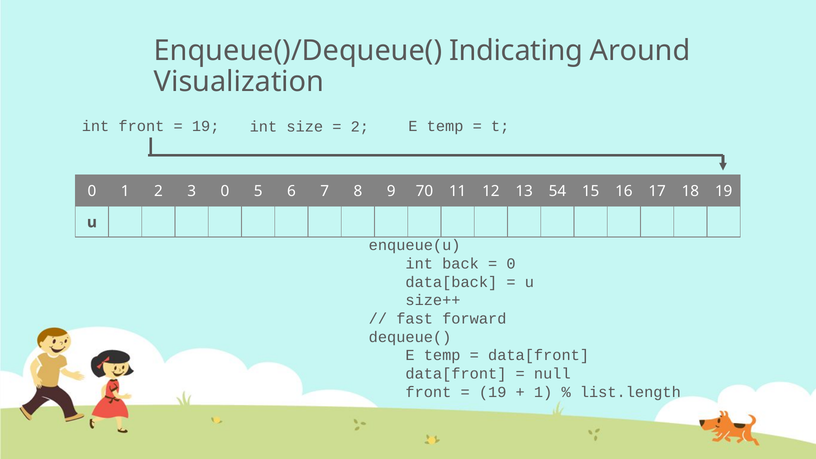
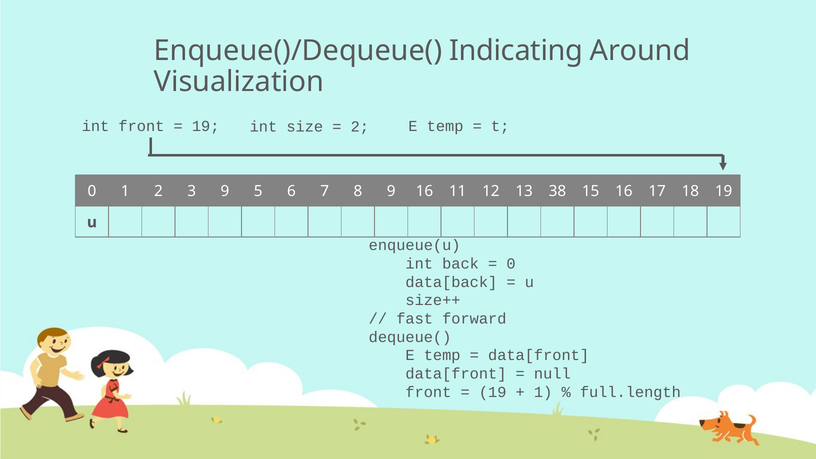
3 0: 0 -> 9
9 70: 70 -> 16
54: 54 -> 38
list.length: list.length -> full.length
